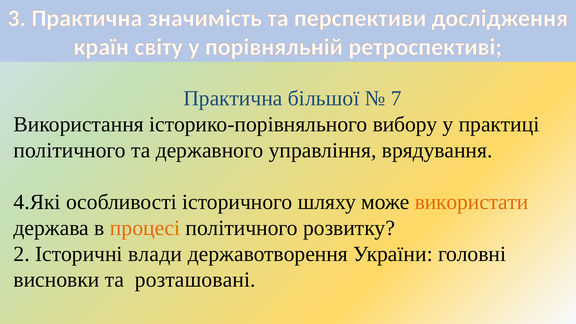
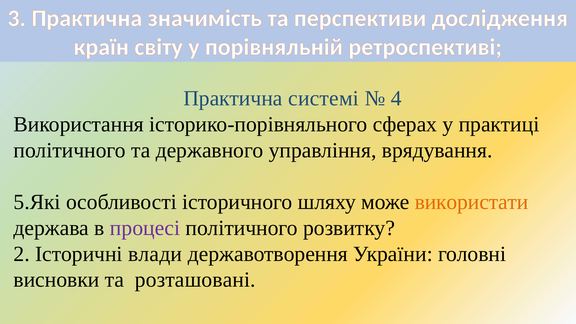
більшої: більшої -> системі
7: 7 -> 4
вибору: вибору -> сферах
4.Які: 4.Які -> 5.Які
процесі colour: orange -> purple
